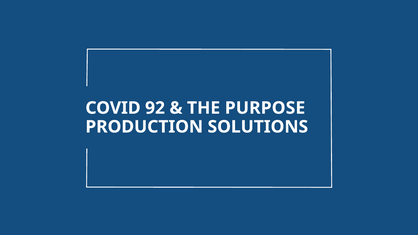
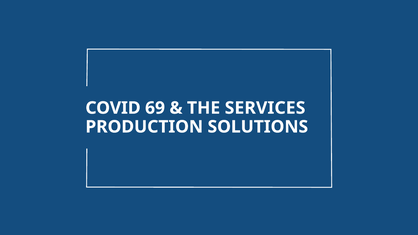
92: 92 -> 69
PURPOSE: PURPOSE -> SERVICES
